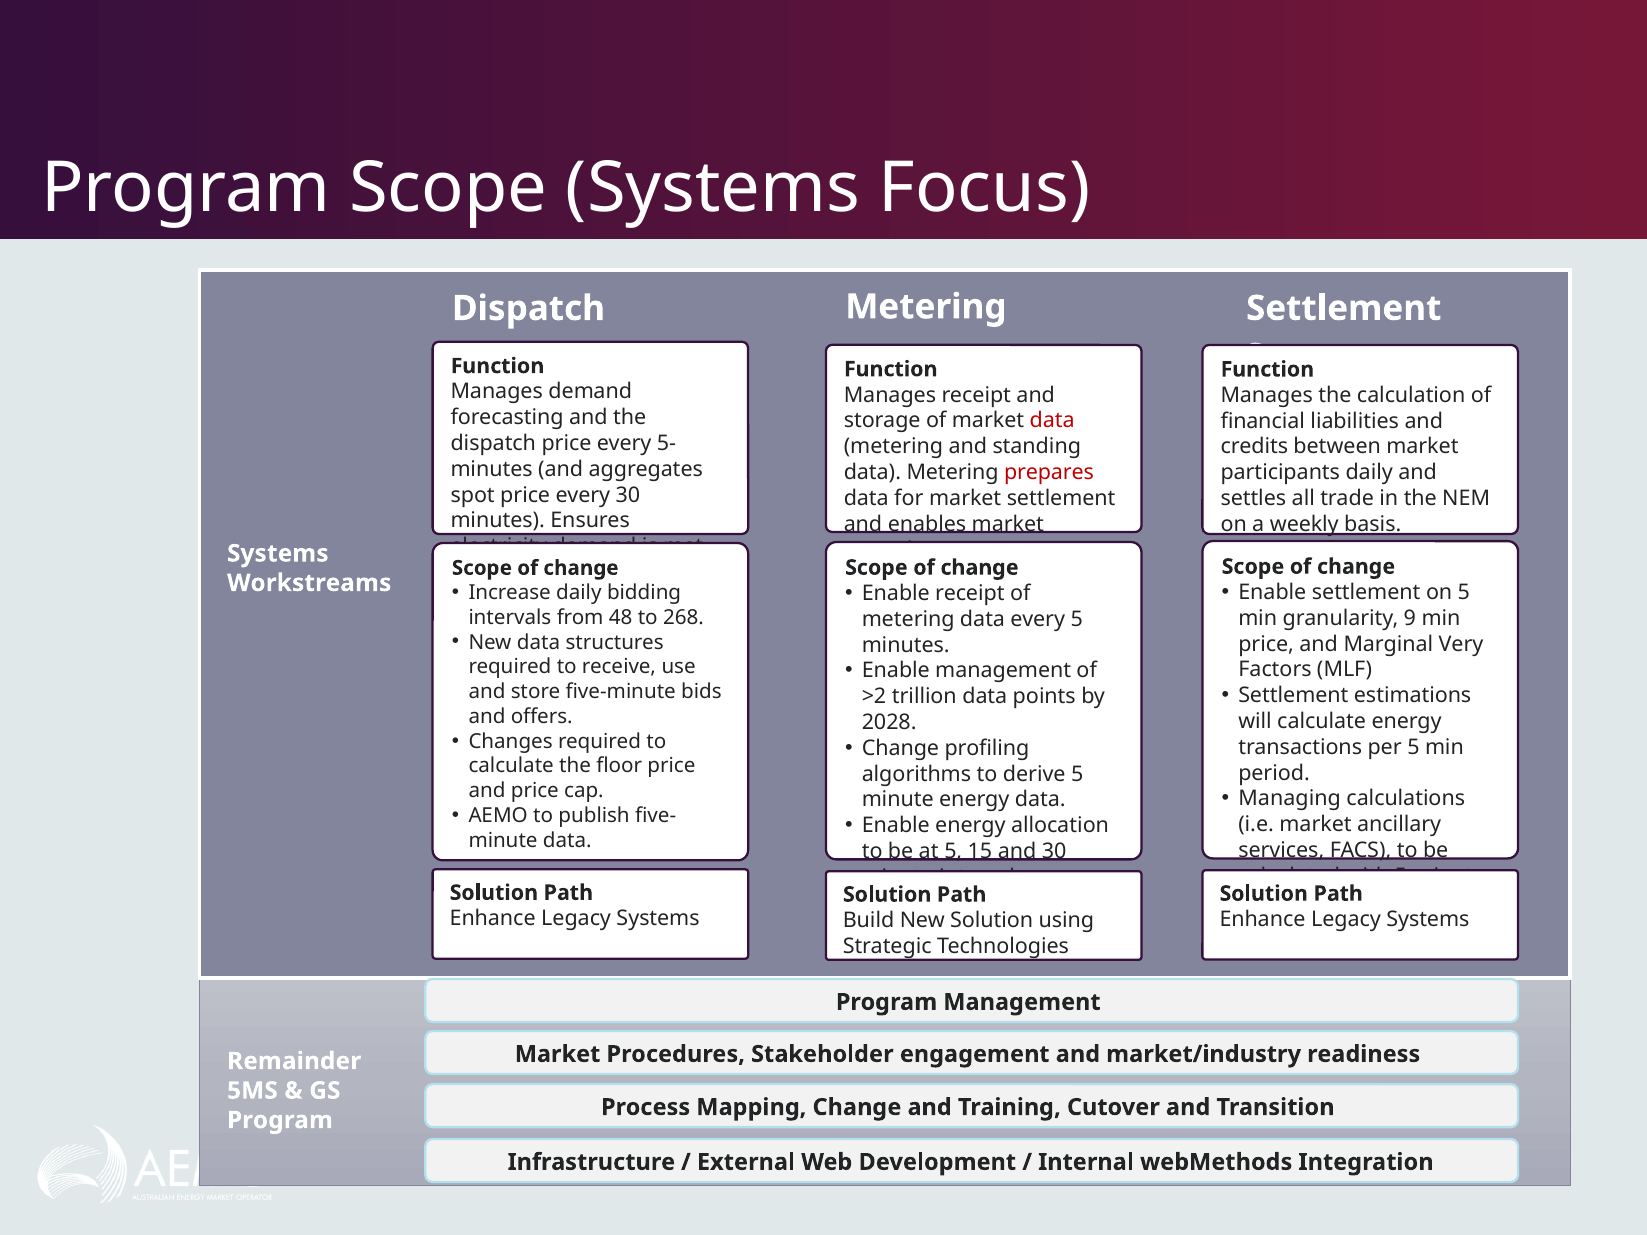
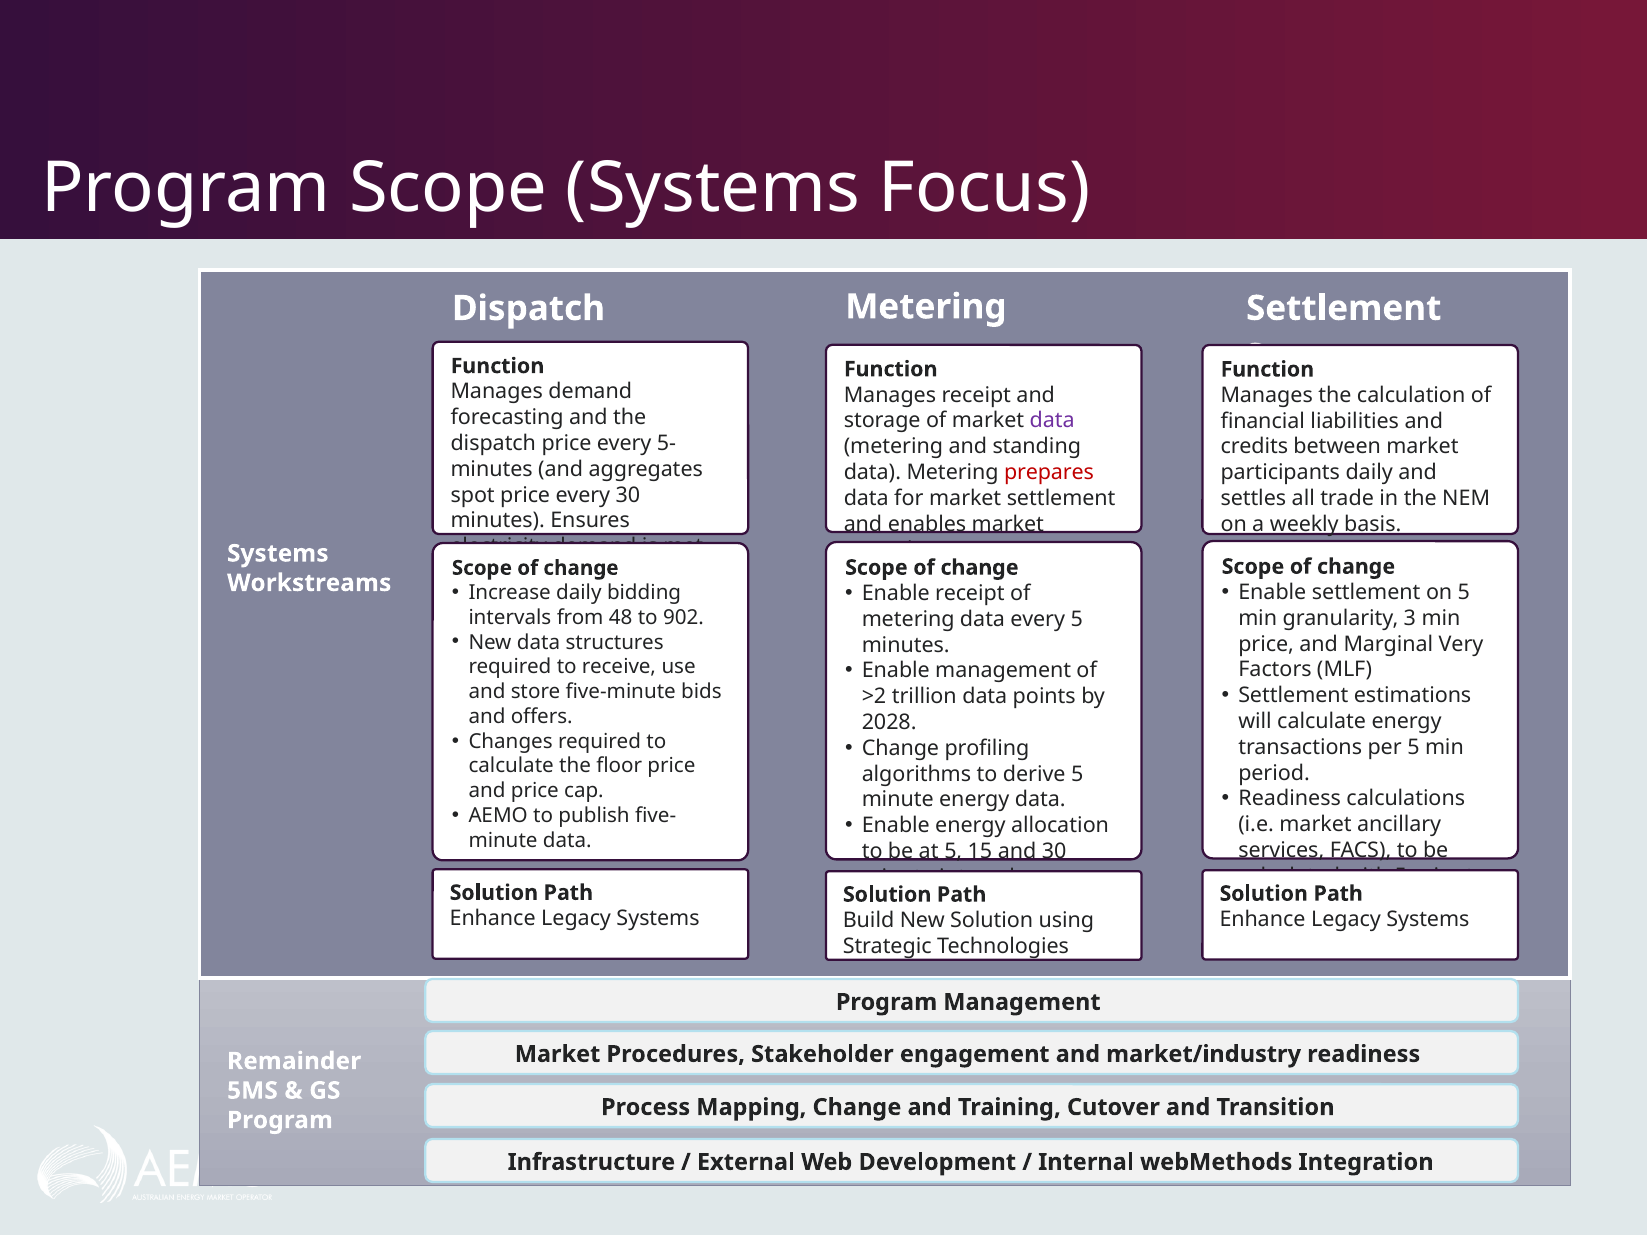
data at (1052, 421) colour: red -> purple
268: 268 -> 902
9: 9 -> 3
Managing at (1290, 799): Managing -> Readiness
